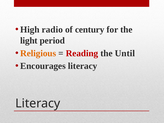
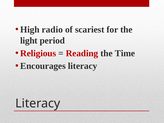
century: century -> scariest
Religious colour: orange -> red
Until: Until -> Time
